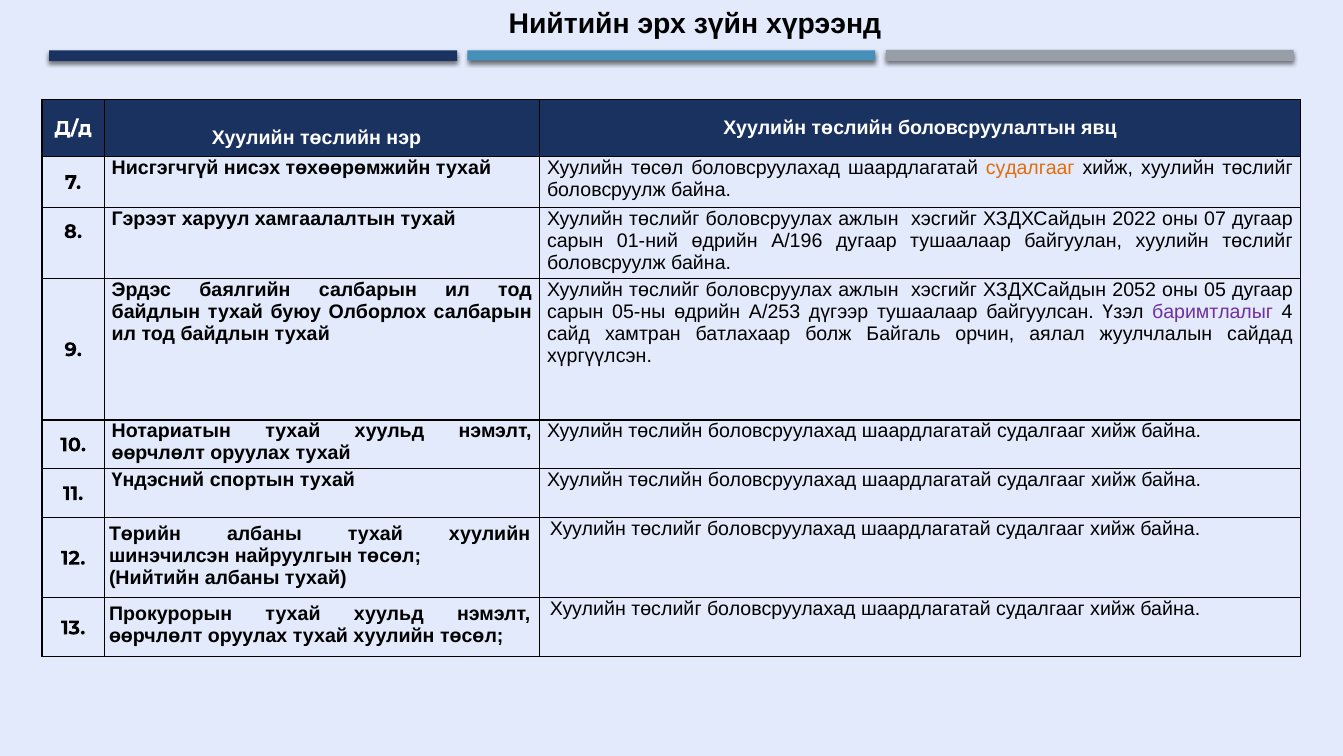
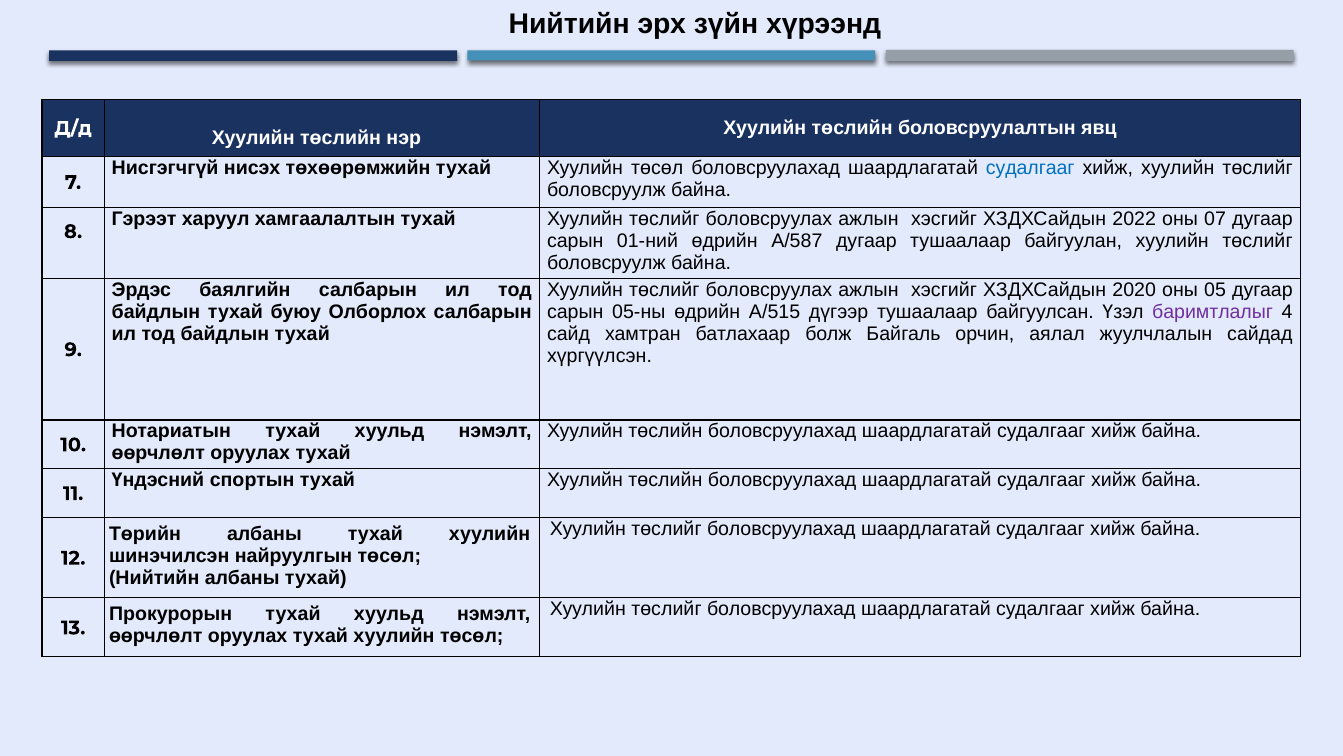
судалгааг at (1030, 167) colour: orange -> blue
А/196: А/196 -> А/587
2052: 2052 -> 2020
А/253: А/253 -> А/515
